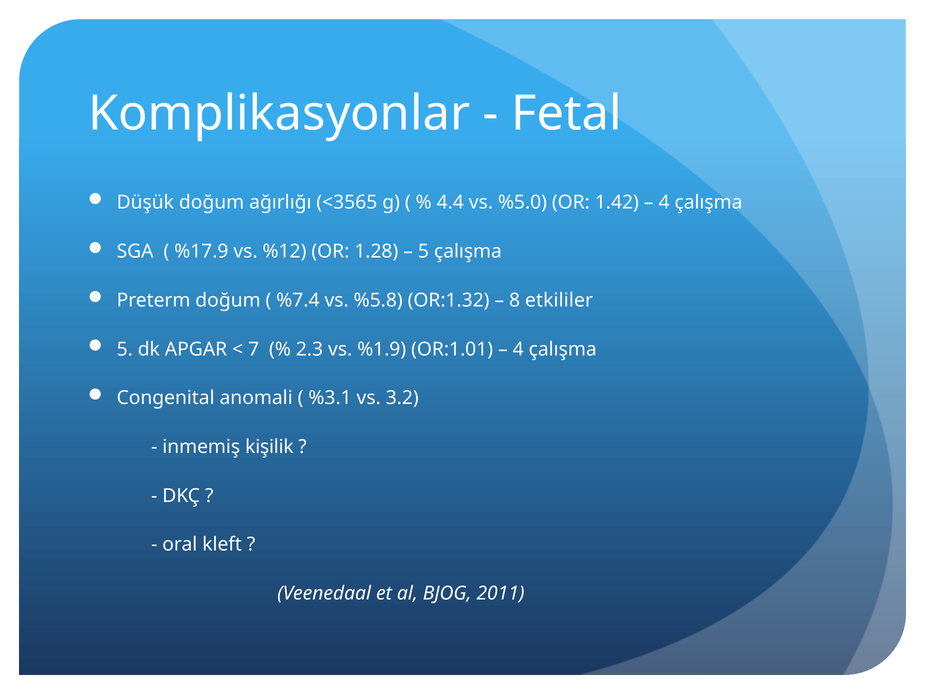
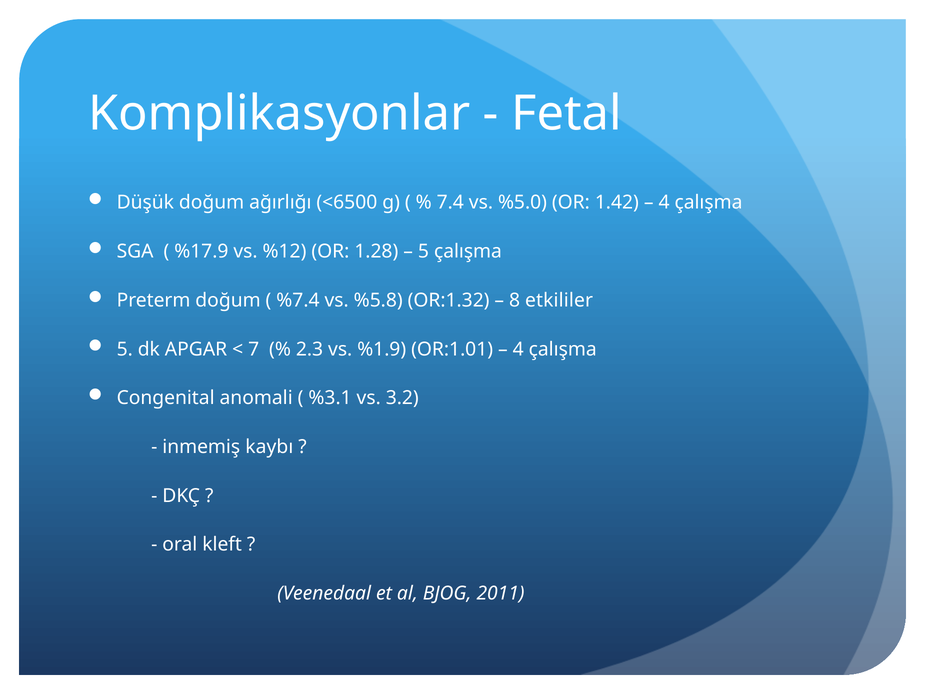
<3565: <3565 -> <6500
4.4: 4.4 -> 7.4
kişilik: kişilik -> kaybı
